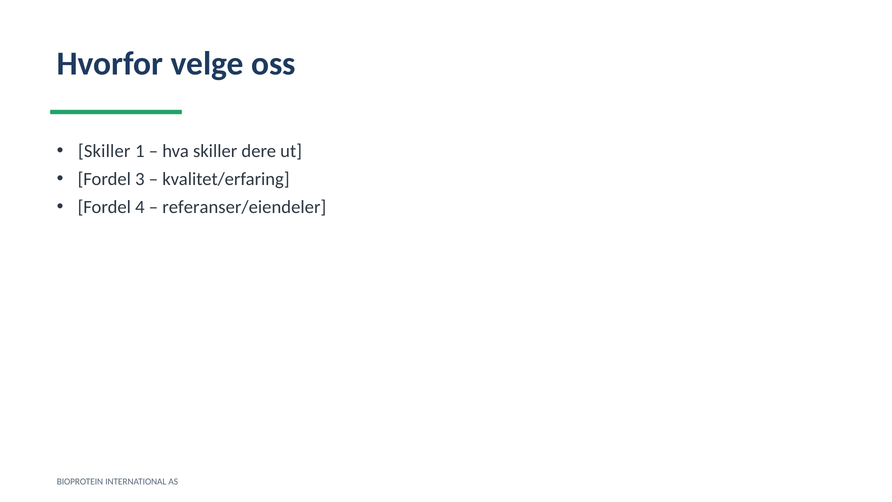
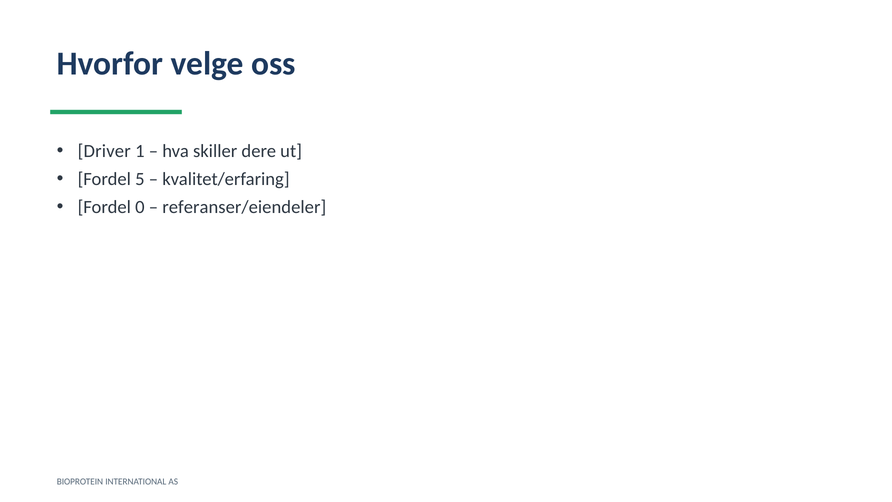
Skiller at (104, 151): Skiller -> Driver
3: 3 -> 5
4: 4 -> 0
